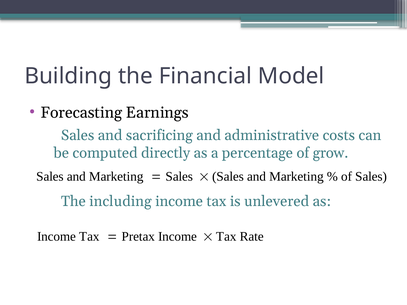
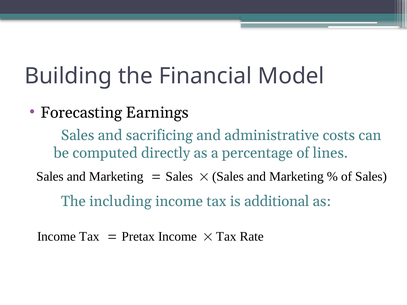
grow: grow -> lines
unlevered: unlevered -> additional
